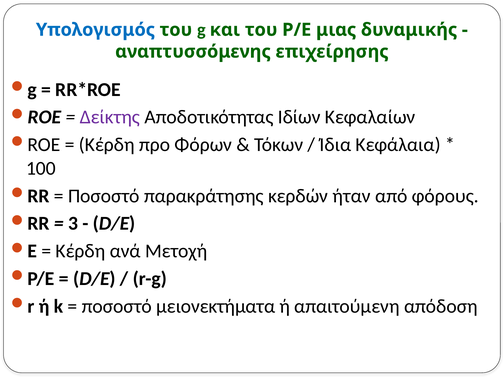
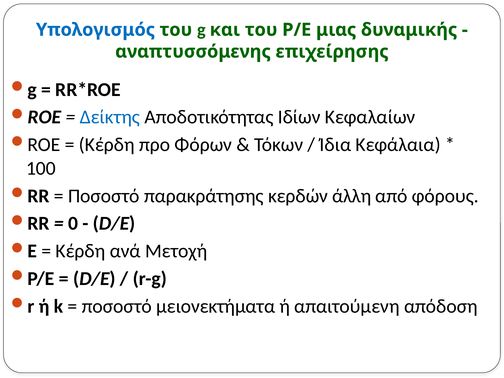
Δείκτης colour: purple -> blue
ήταν: ήταν -> άλλη
3: 3 -> 0
